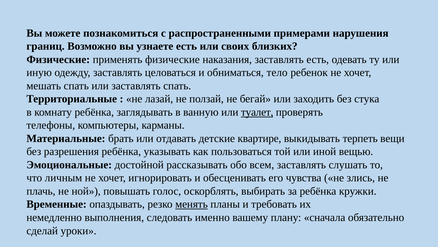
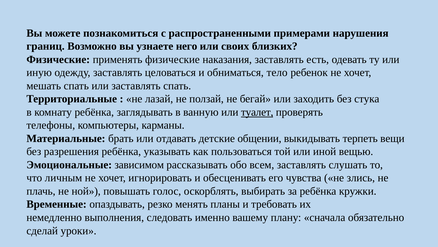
узнаете есть: есть -> него
квартире: квартире -> общении
достойной: достойной -> зависимом
менять underline: present -> none
